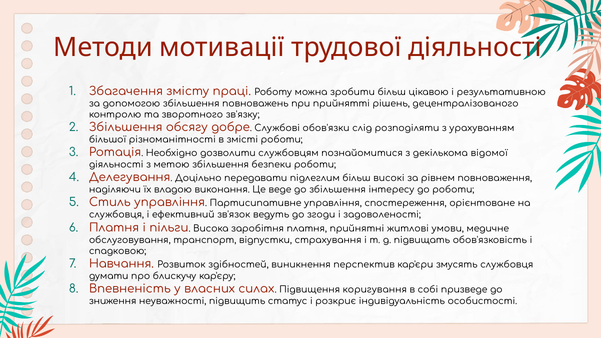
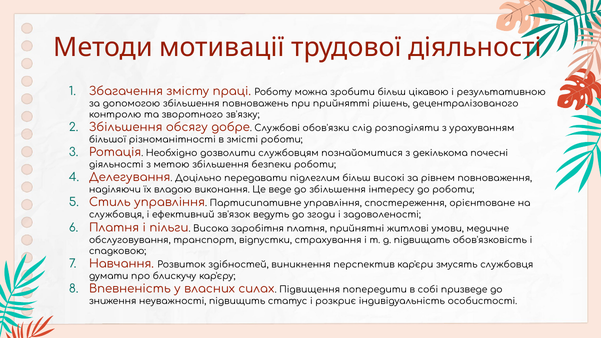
відомої: відомої -> почесні
коригування: коригування -> попередити
